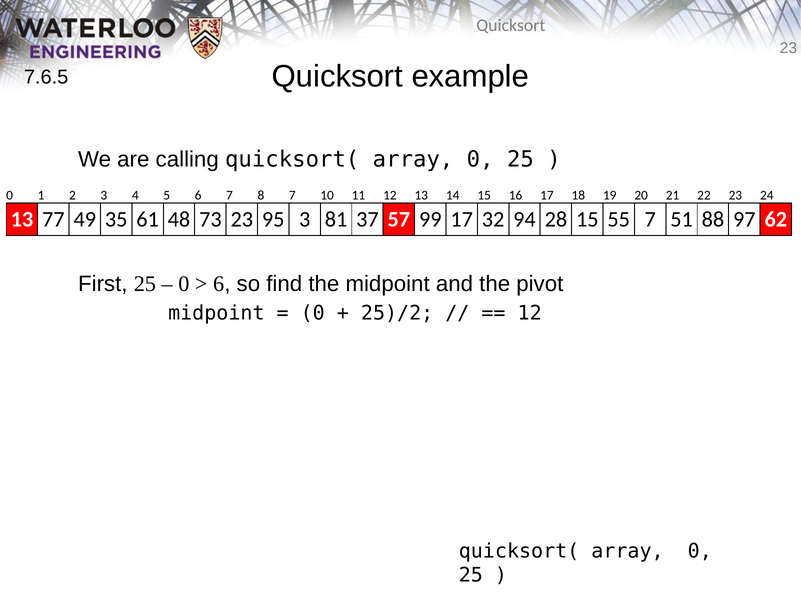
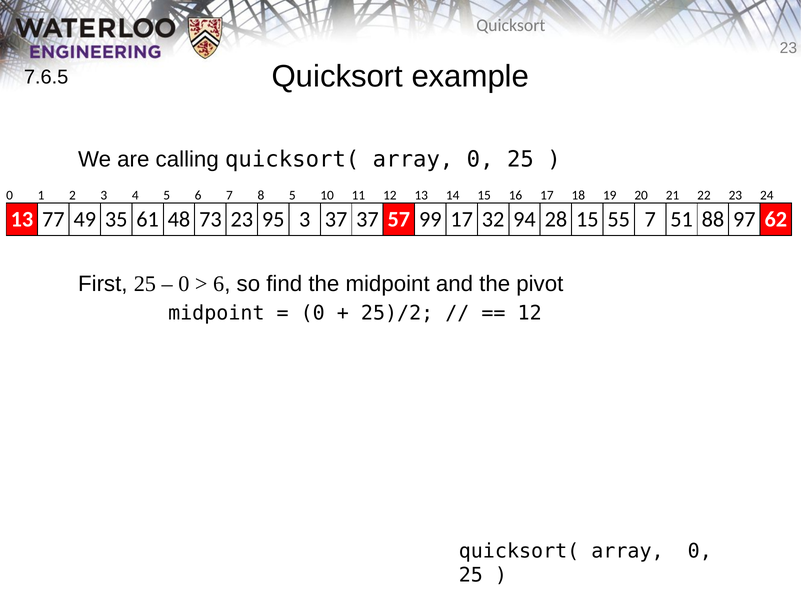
8 7: 7 -> 5
3 81: 81 -> 37
